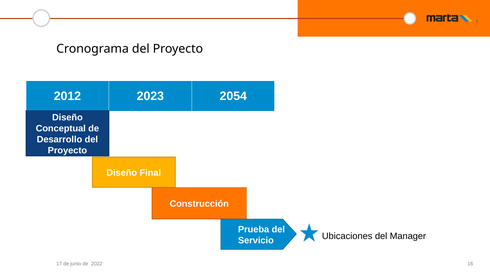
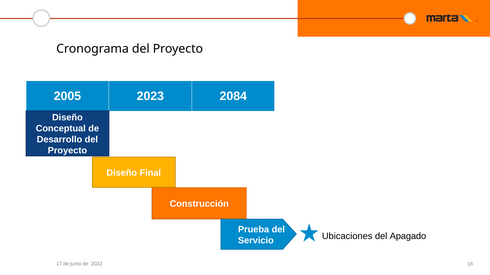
2012: 2012 -> 2005
2054: 2054 -> 2084
Manager: Manager -> Apagado
